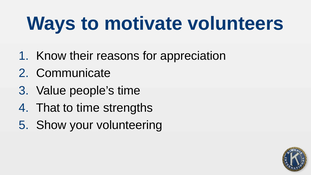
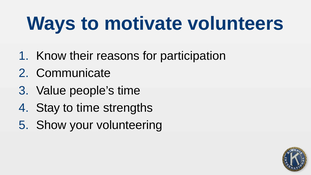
appreciation: appreciation -> participation
That: That -> Stay
